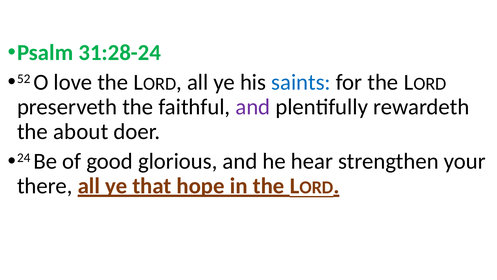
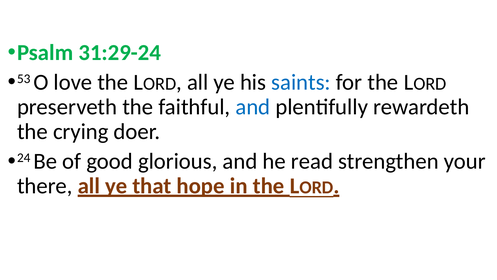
31:28-24: 31:28-24 -> 31:29-24
52: 52 -> 53
and at (253, 107) colour: purple -> blue
about: about -> crying
hear: hear -> read
